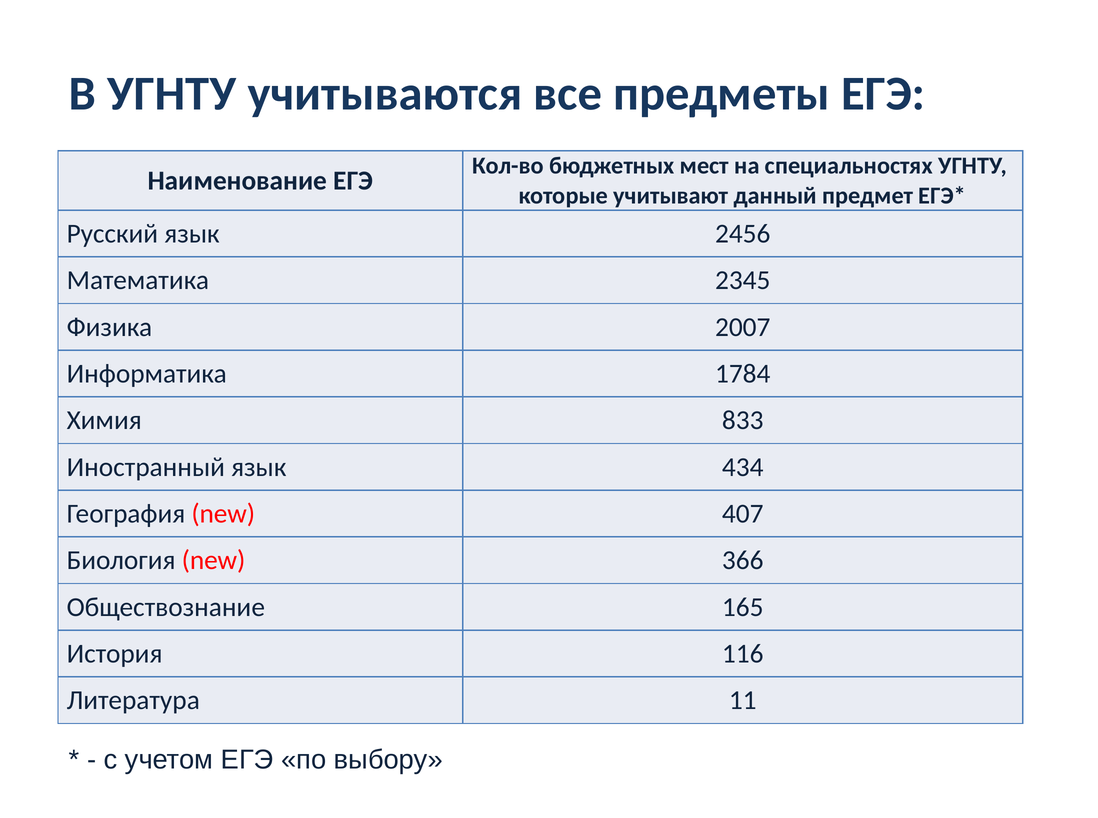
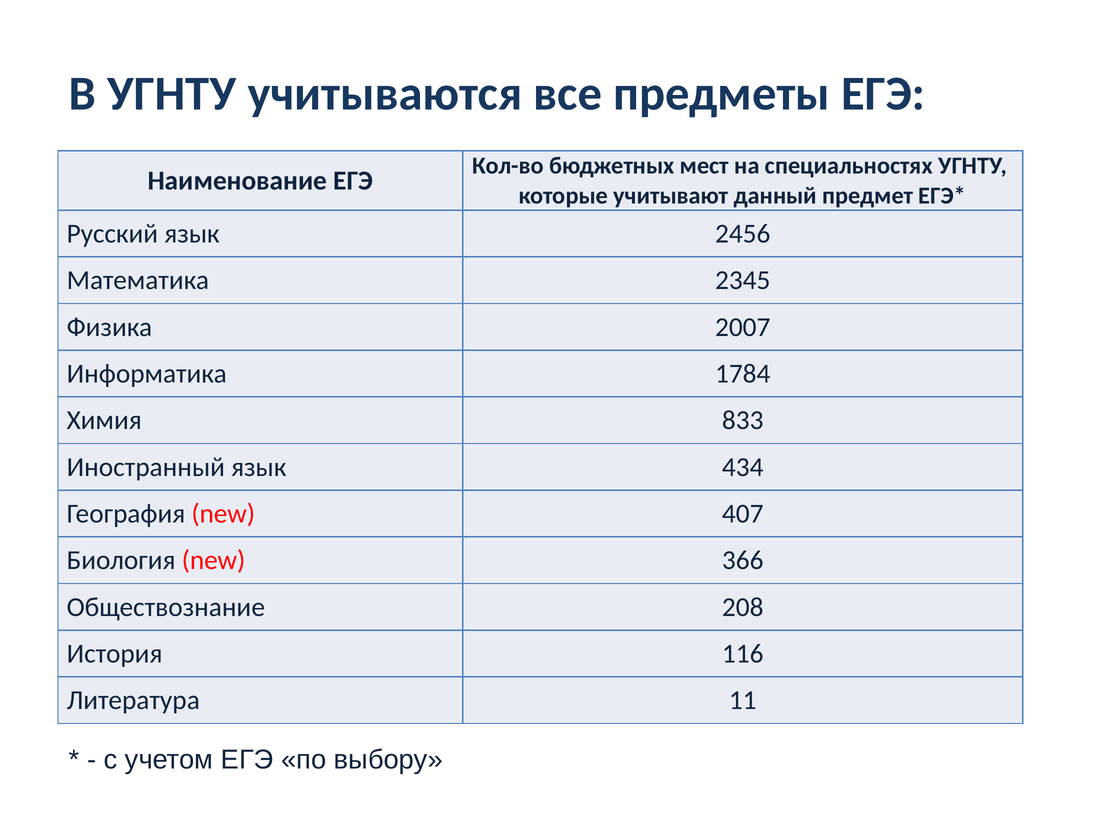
165: 165 -> 208
